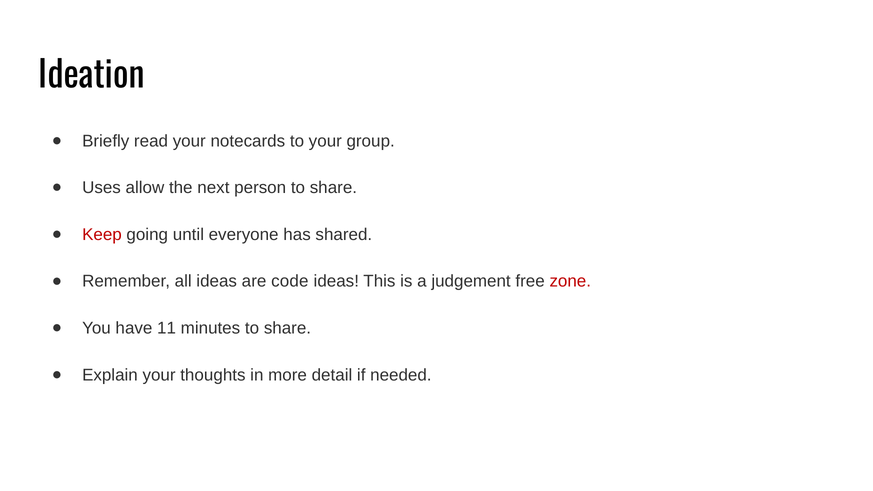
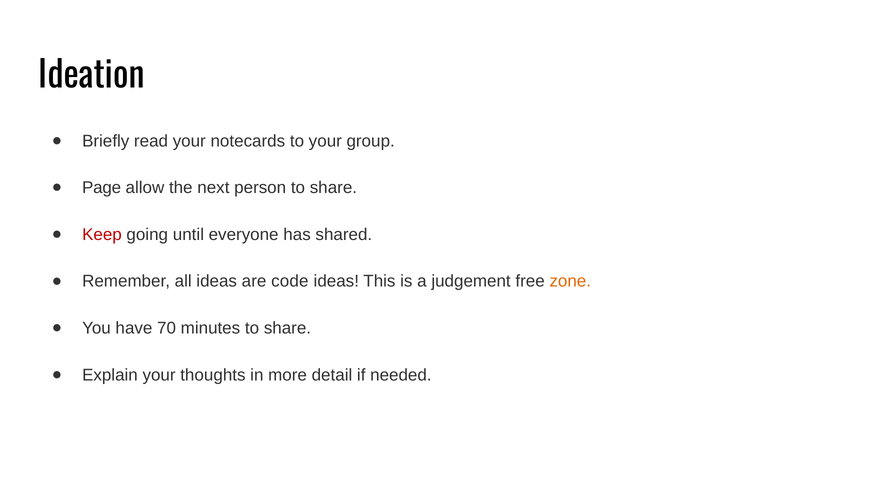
Uses: Uses -> Page
zone colour: red -> orange
11: 11 -> 70
